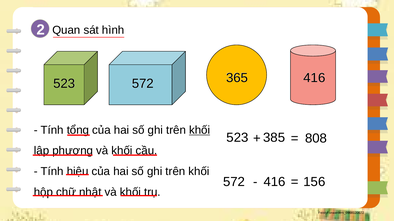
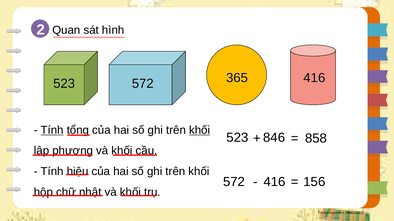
Tính at (52, 130) underline: none -> present
385: 385 -> 846
808: 808 -> 858
